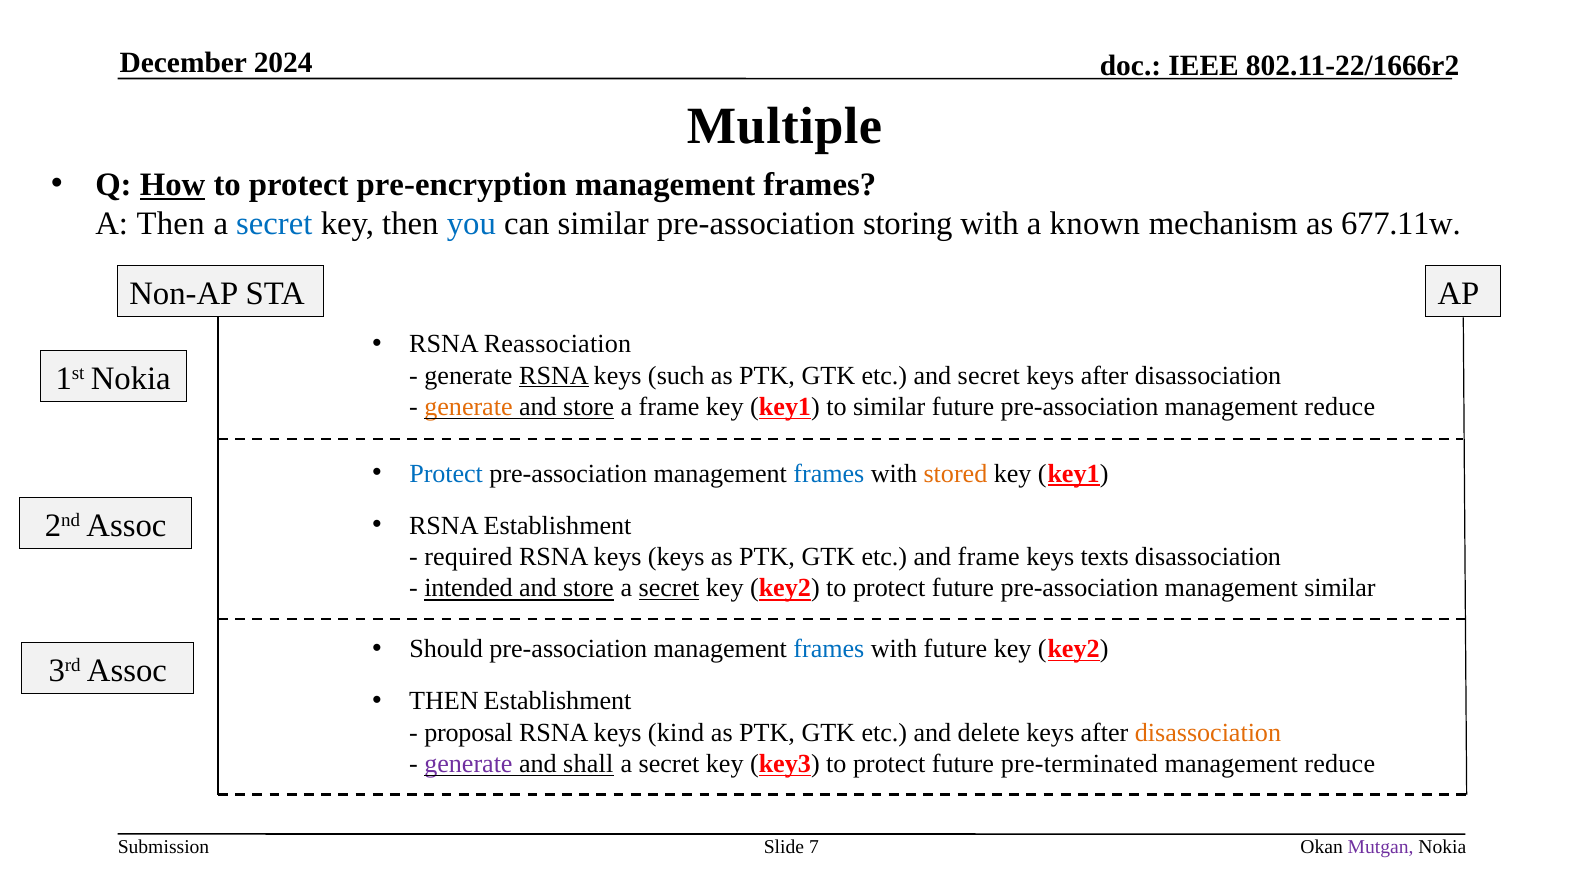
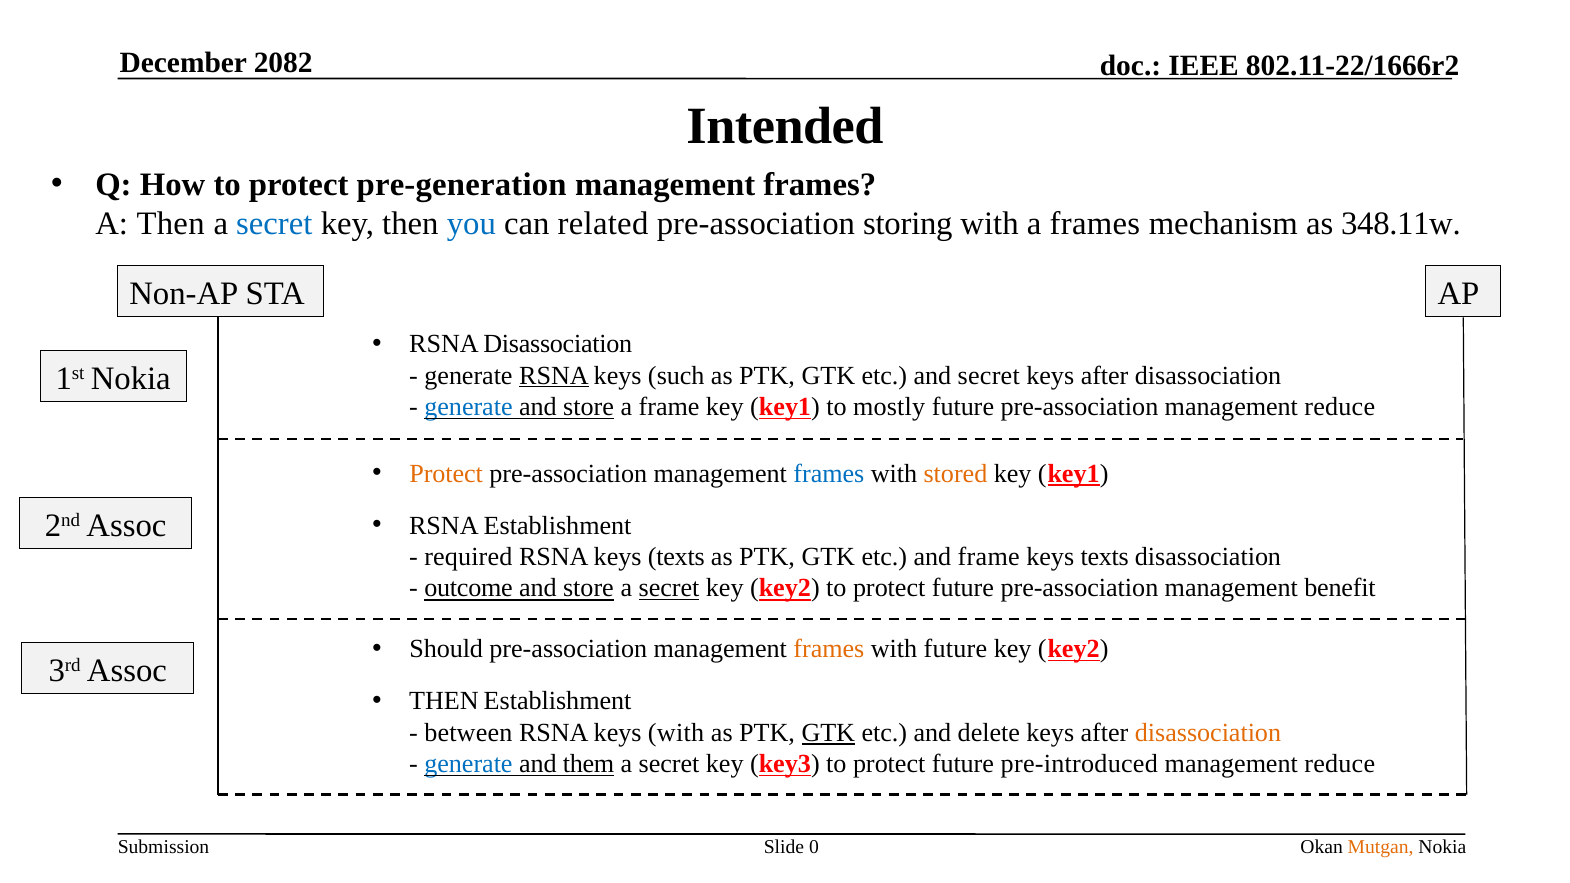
2024: 2024 -> 2082
Multiple: Multiple -> Intended
How underline: present -> none
pre-encryption: pre-encryption -> pre-generation
can similar: similar -> related
a known: known -> frames
677.11w: 677.11w -> 348.11w
RSNA Reassociation: Reassociation -> Disassociation
generate at (468, 407) colour: orange -> blue
to similar: similar -> mostly
Protect at (446, 473) colour: blue -> orange
RSNA keys keys: keys -> texts
intended: intended -> outcome
management similar: similar -> benefit
frames at (829, 649) colour: blue -> orange
proposal: proposal -> between
keys kind: kind -> with
GTK at (828, 733) underline: none -> present
generate at (468, 764) colour: purple -> blue
shall: shall -> them
pre-terminated: pre-terminated -> pre-introduced
7: 7 -> 0
Mutgan colour: purple -> orange
